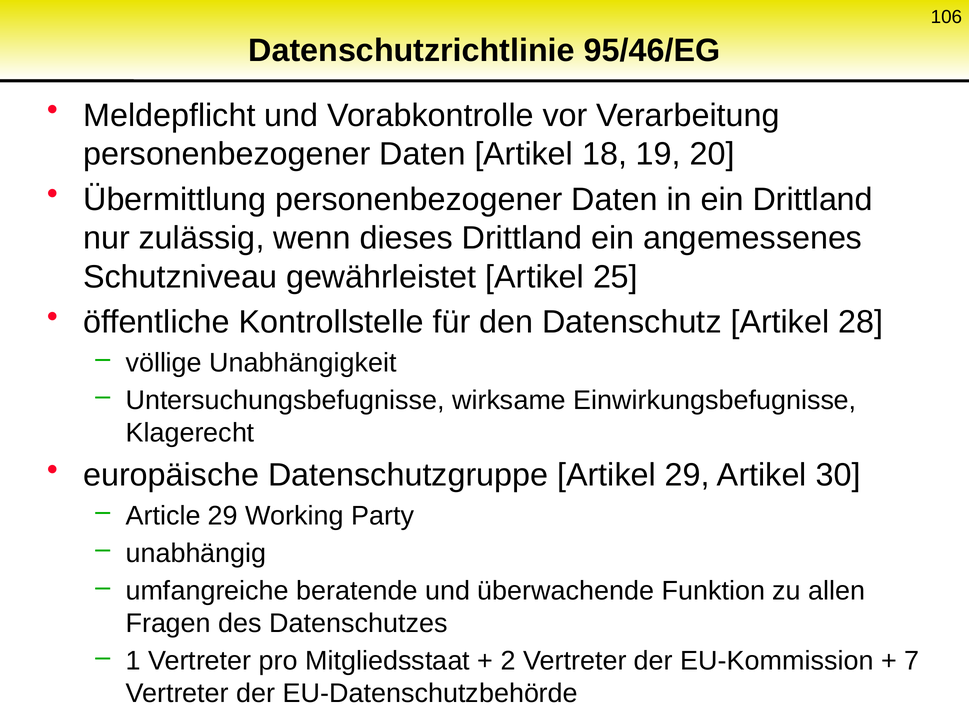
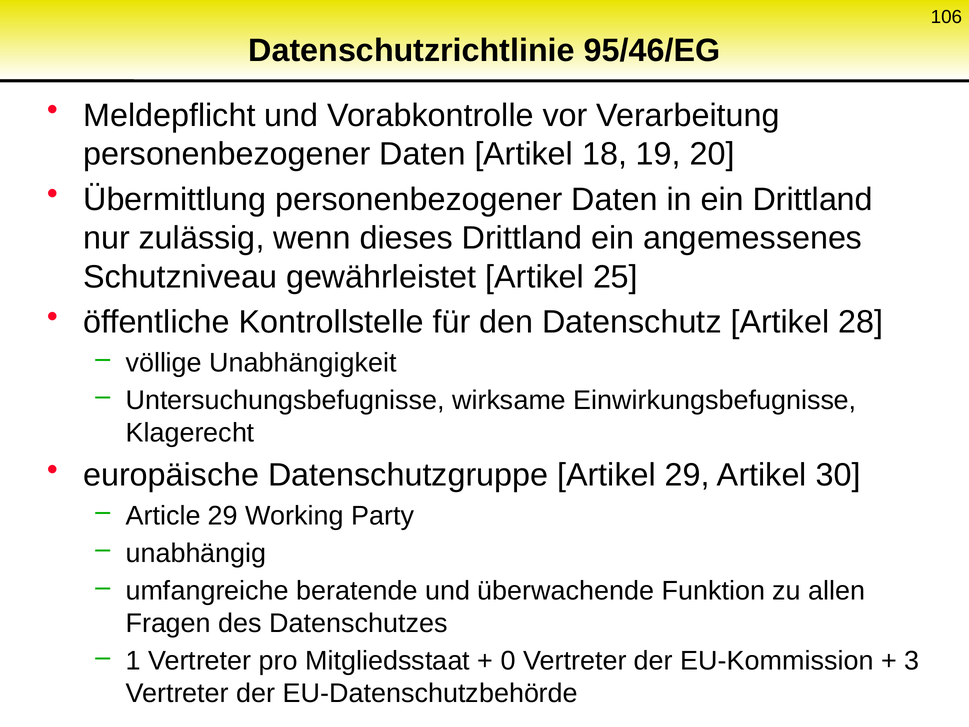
2: 2 -> 0
7: 7 -> 3
